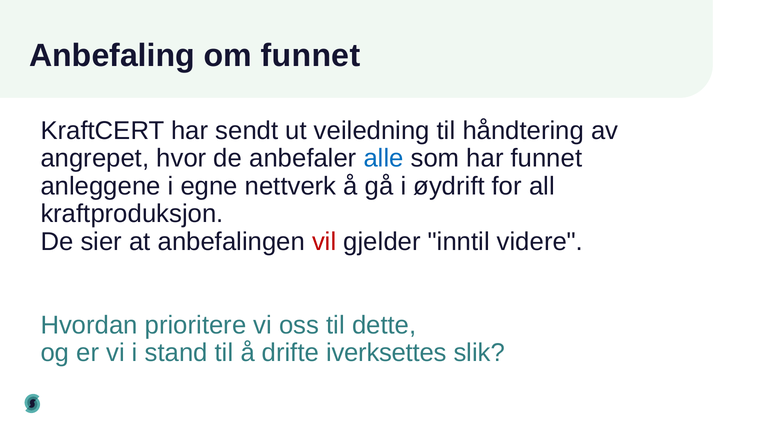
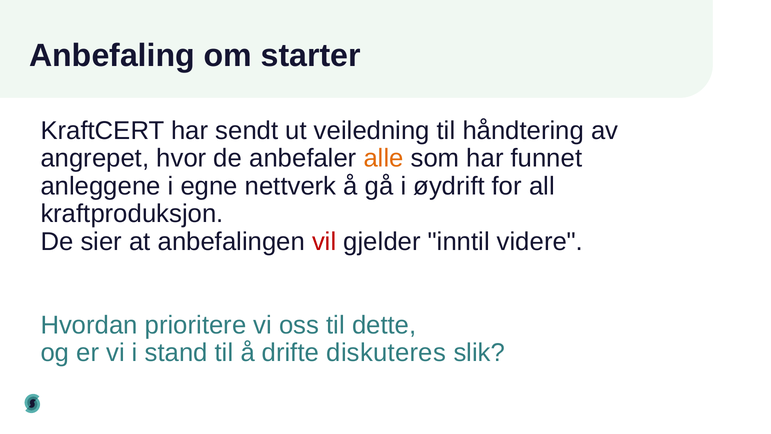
om funnet: funnet -> starter
alle colour: blue -> orange
iverksettes: iverksettes -> diskuteres
